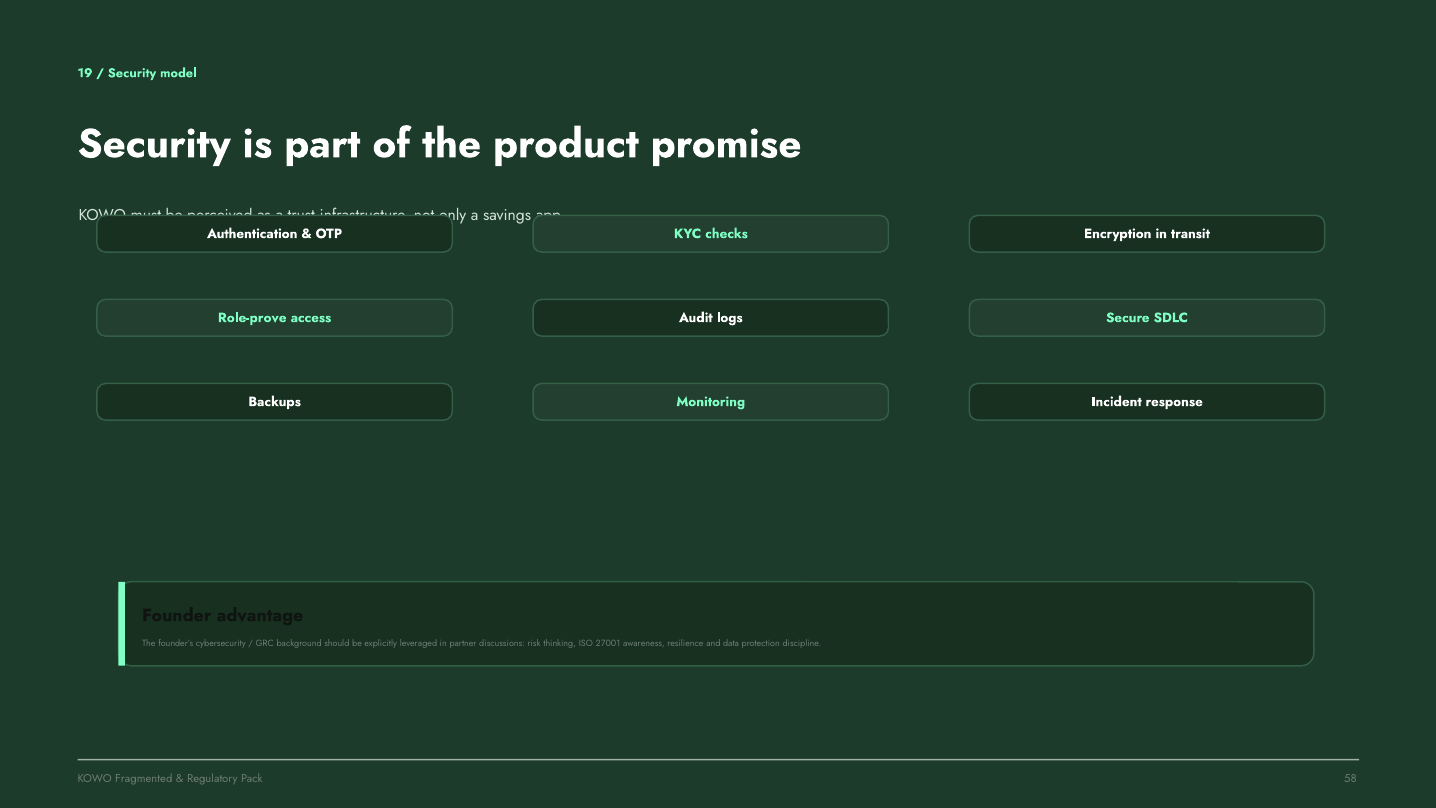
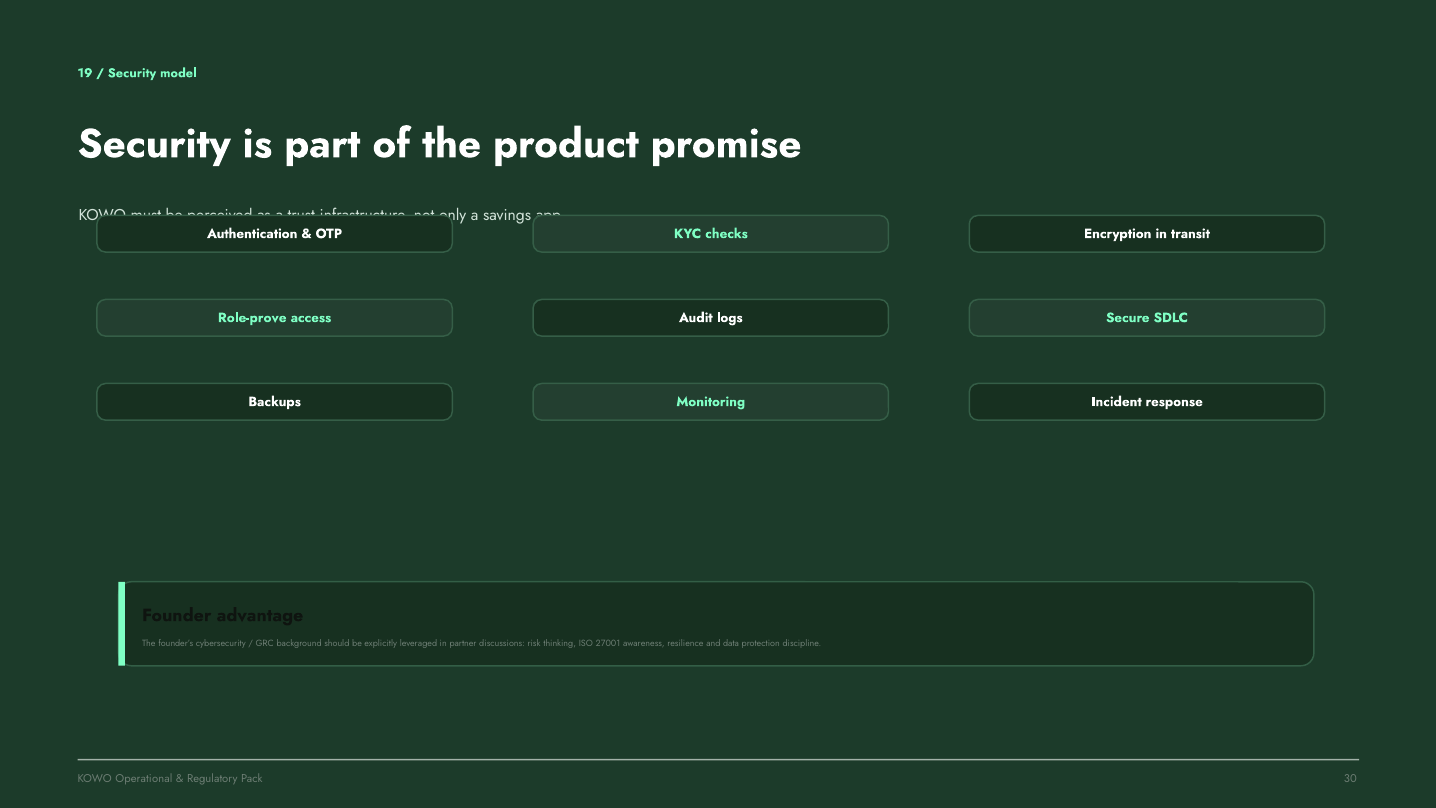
Fragmented: Fragmented -> Operational
58: 58 -> 30
